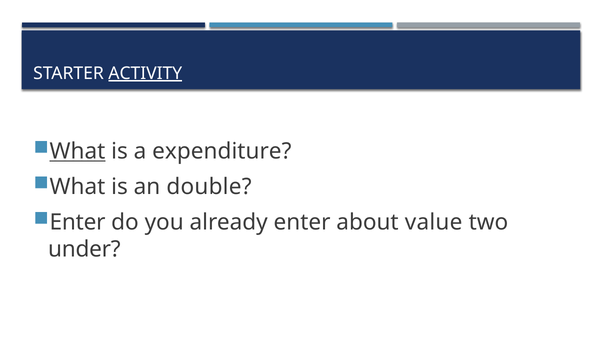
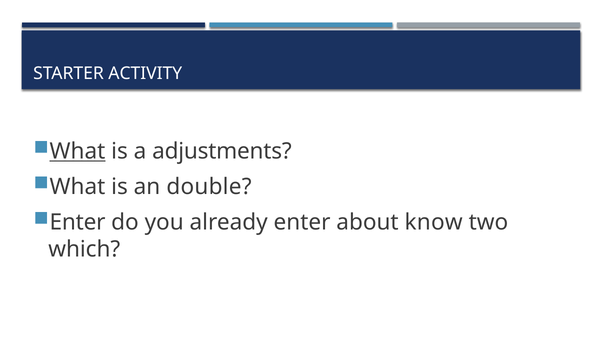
ACTIVITY underline: present -> none
expenditure: expenditure -> adjustments
value: value -> know
under: under -> which
